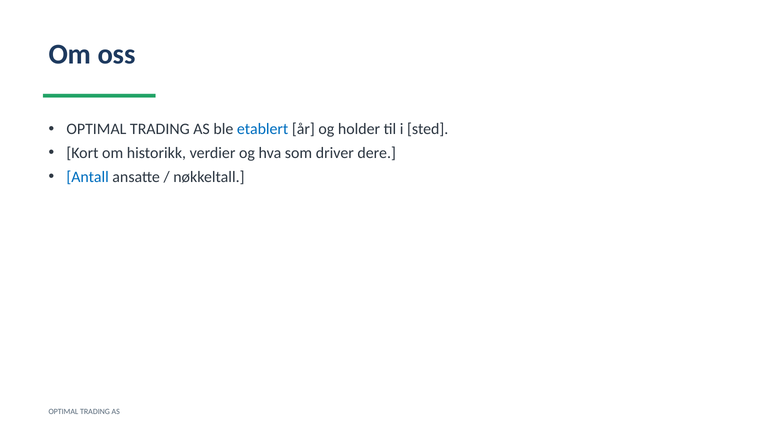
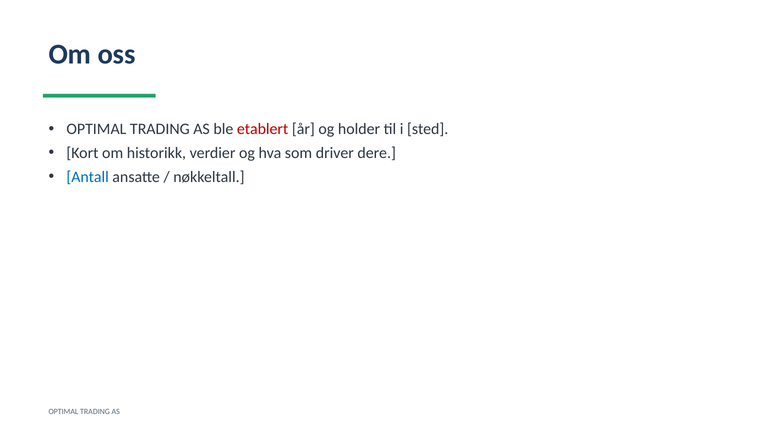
etablert colour: blue -> red
